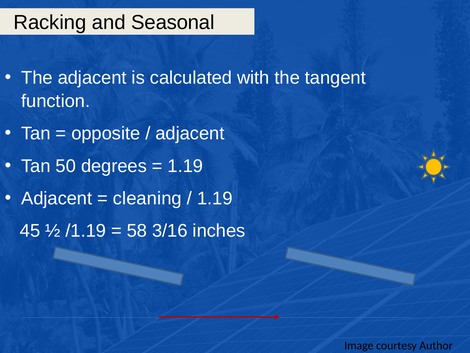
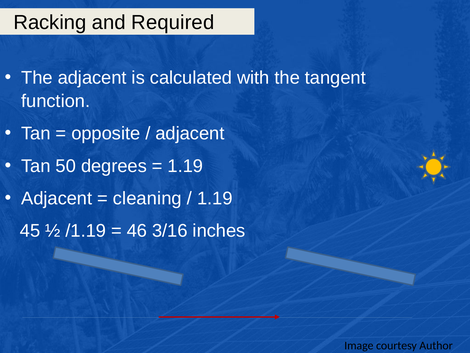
Seasonal: Seasonal -> Required
58: 58 -> 46
